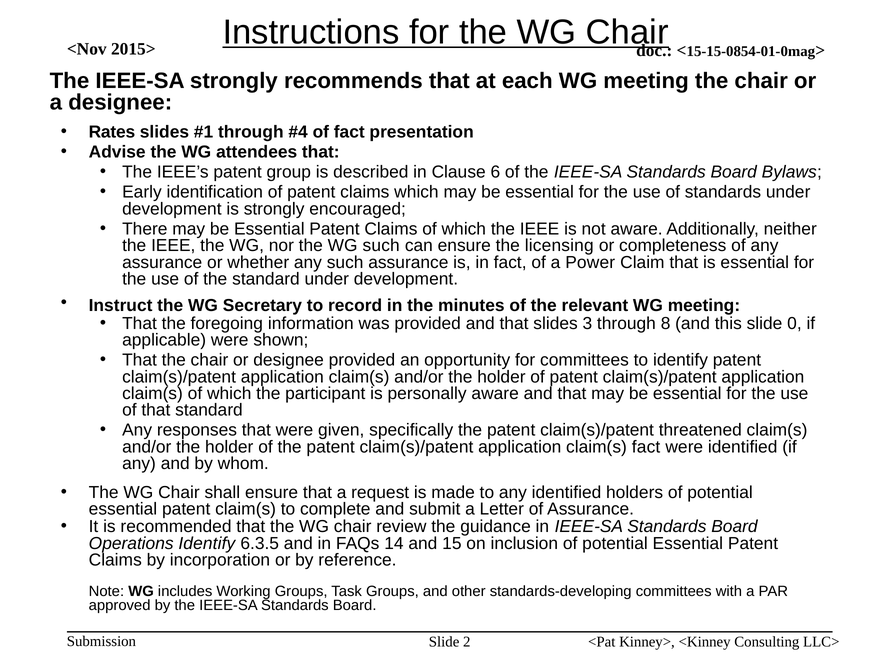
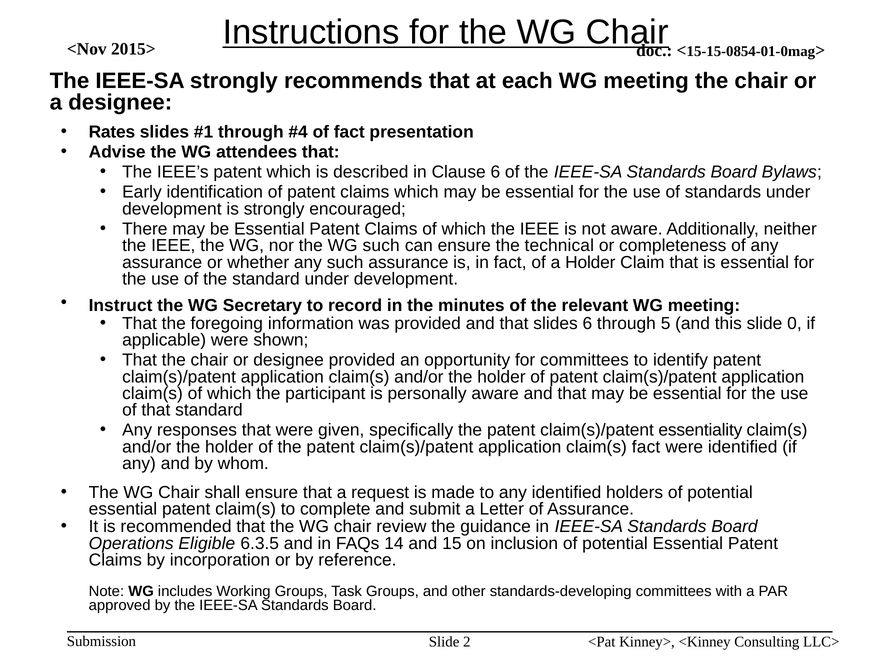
patent group: group -> which
licensing: licensing -> technical
a Power: Power -> Holder
slides 3: 3 -> 6
8: 8 -> 5
threatened: threatened -> essentiality
Operations Identify: Identify -> Eligible
